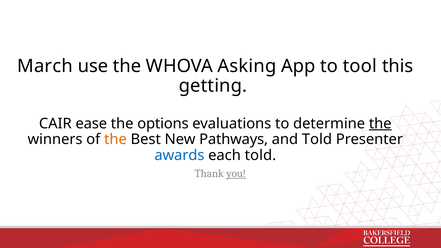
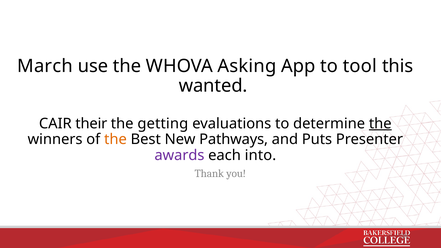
getting: getting -> wanted
ease: ease -> their
options: options -> getting
and Told: Told -> Puts
awards colour: blue -> purple
each told: told -> into
you underline: present -> none
